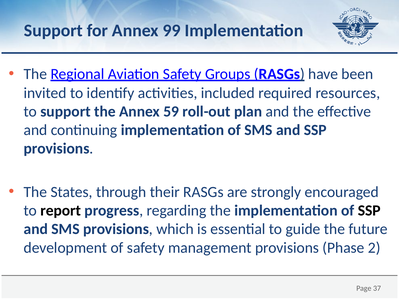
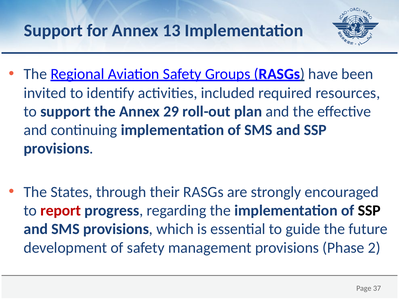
99: 99 -> 13
59: 59 -> 29
report colour: black -> red
